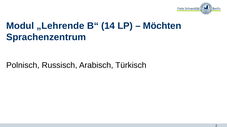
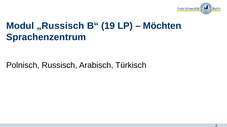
„Lehrende: „Lehrende -> „Russisch
14: 14 -> 19
